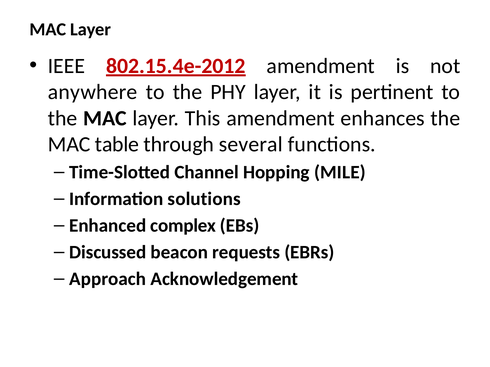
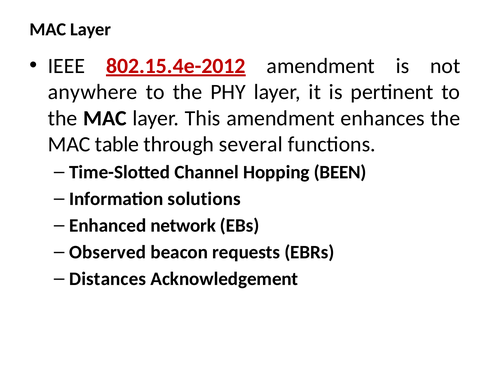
MILE: MILE -> BEEN
complex: complex -> network
Discussed: Discussed -> Observed
Approach: Approach -> Distances
